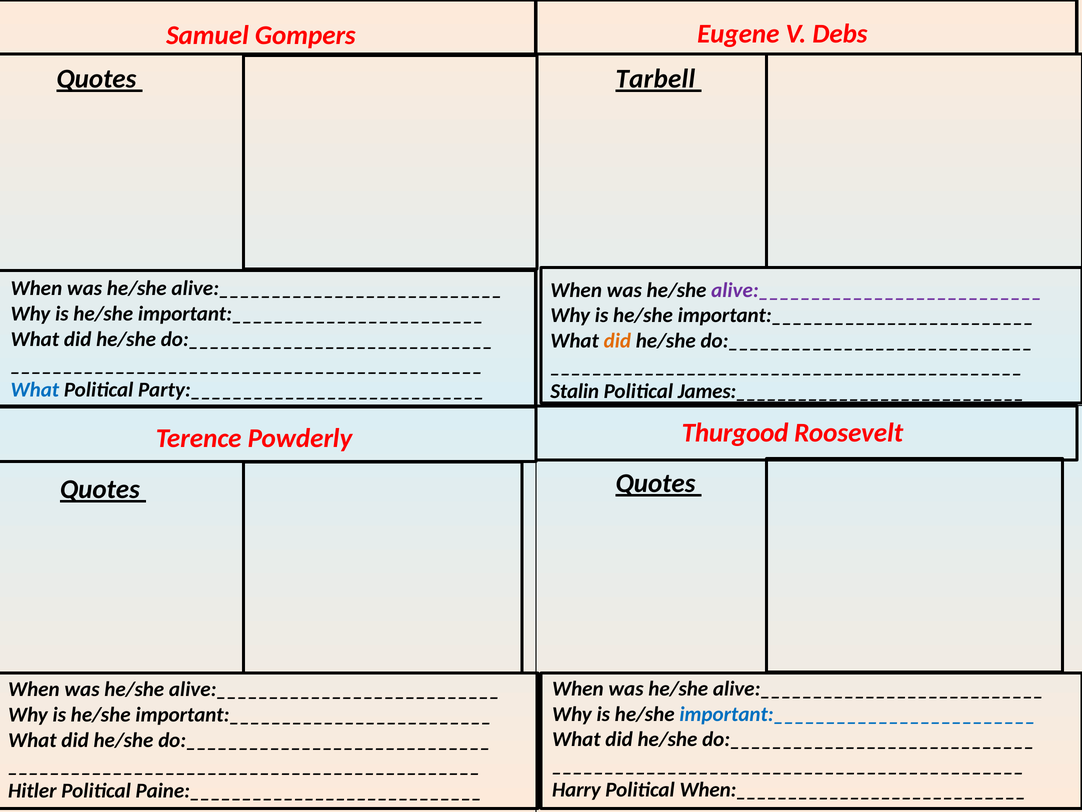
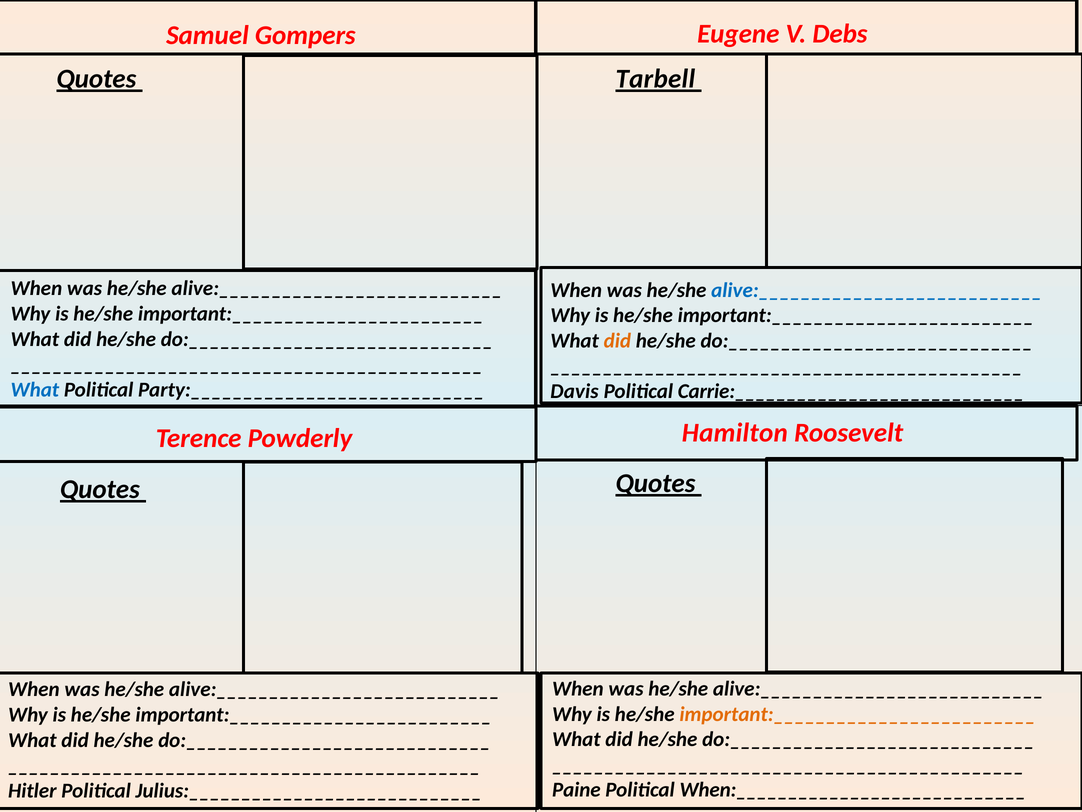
alive:___________________________ at (877, 290) colour: purple -> blue
Stalin: Stalin -> Davis
James:____________________________: James:____________________________ -> Carrie:____________________________
Thurgood: Thurgood -> Hamilton
important:_________________________ at (858, 714) colour: blue -> orange
Harry: Harry -> Paine
Paine:____________________________: Paine:____________________________ -> Julius:____________________________
